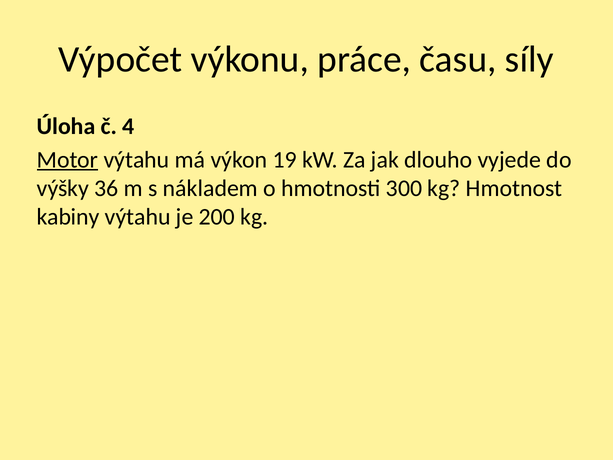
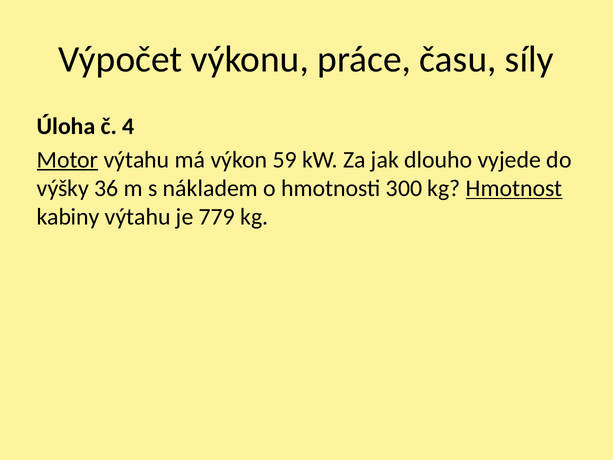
19: 19 -> 59
Hmotnost underline: none -> present
200: 200 -> 779
